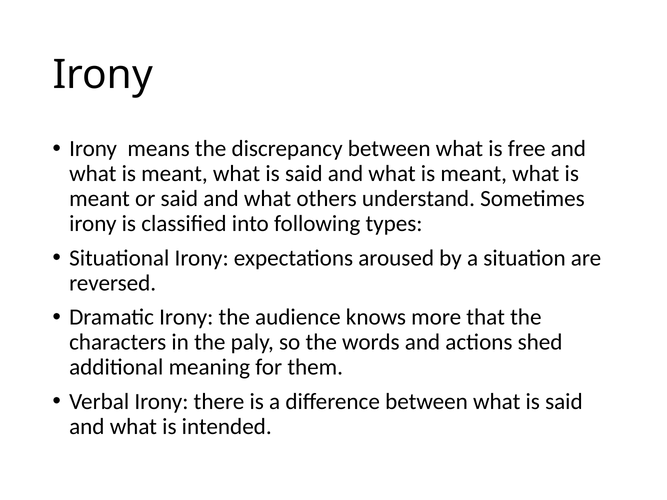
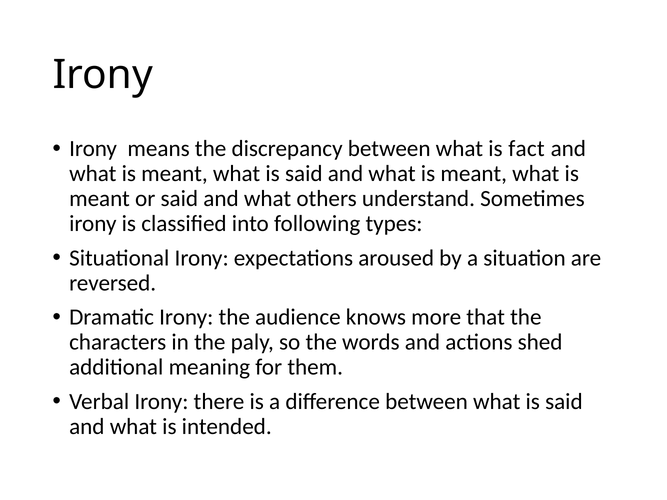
free: free -> fact
